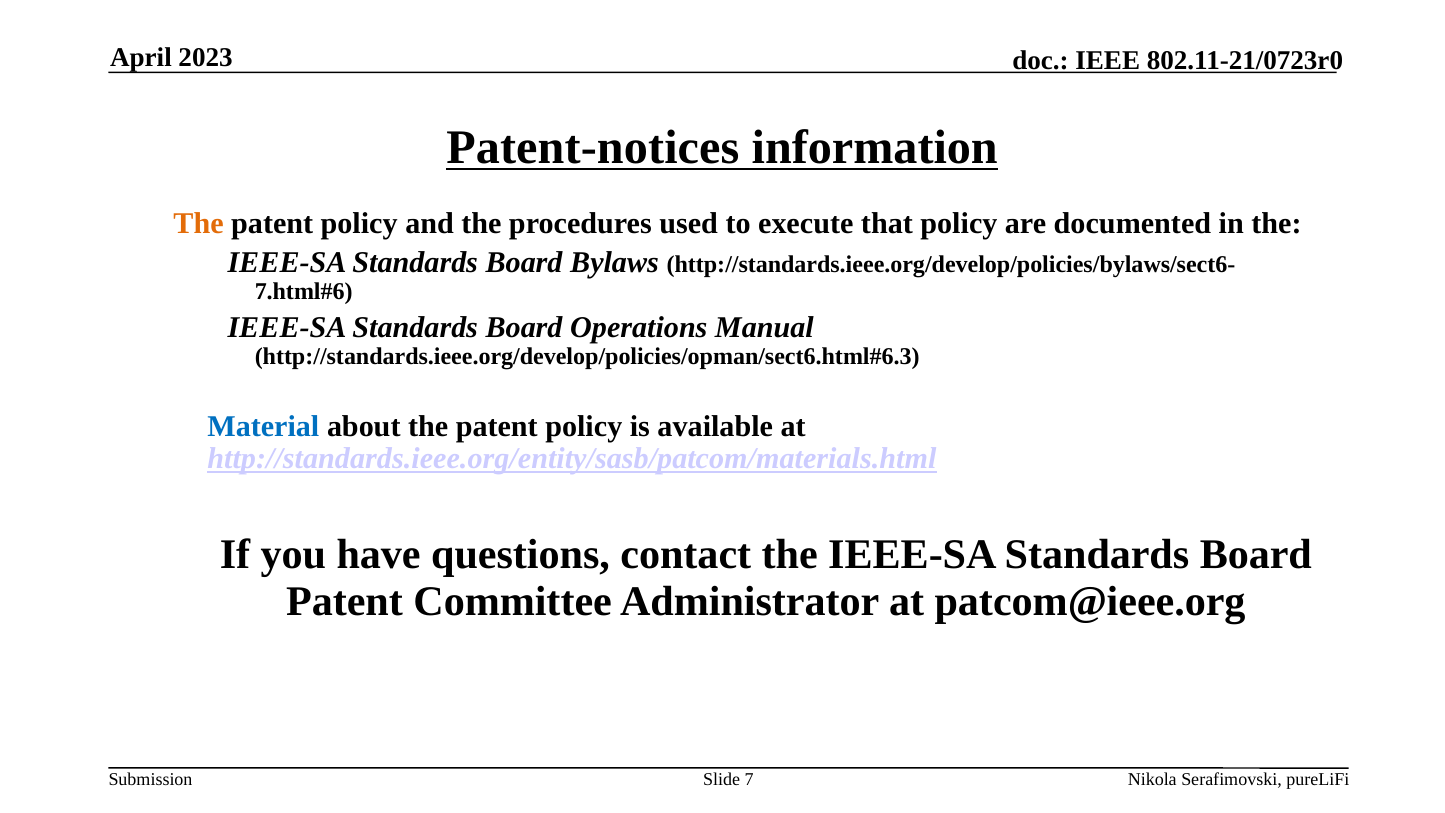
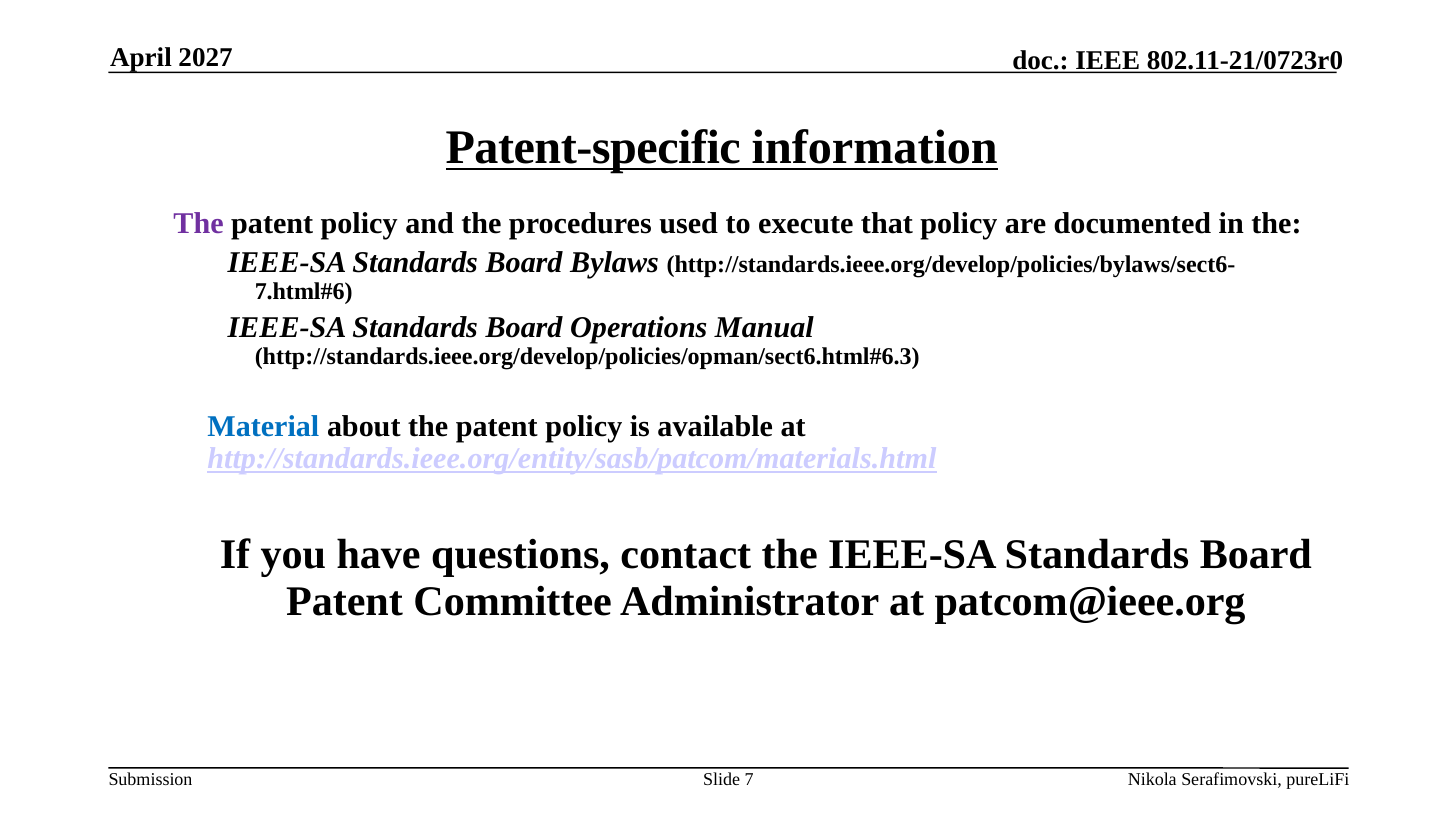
2023: 2023 -> 2027
Patent-notices: Patent-notices -> Patent-specific
The at (199, 223) colour: orange -> purple
